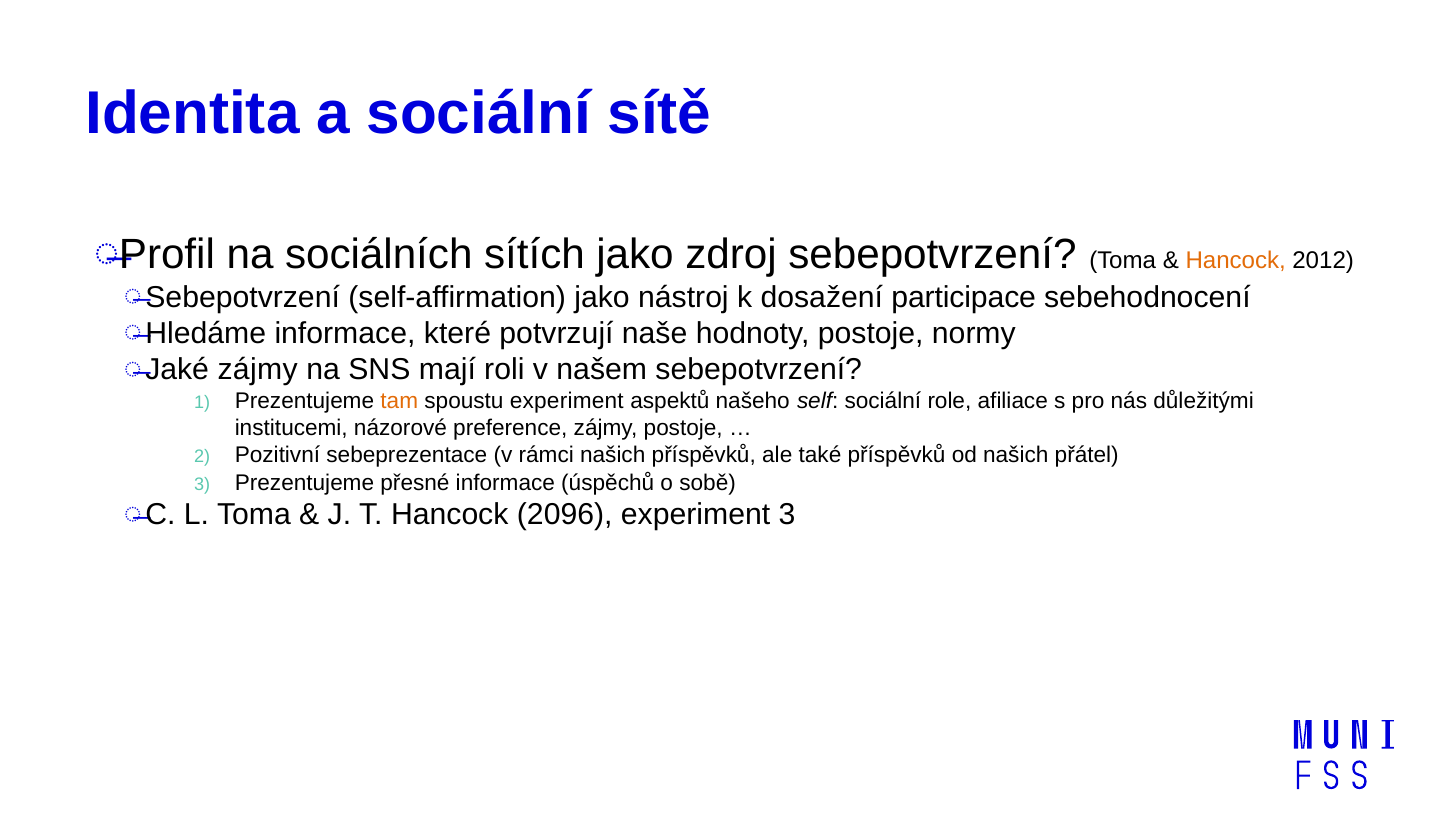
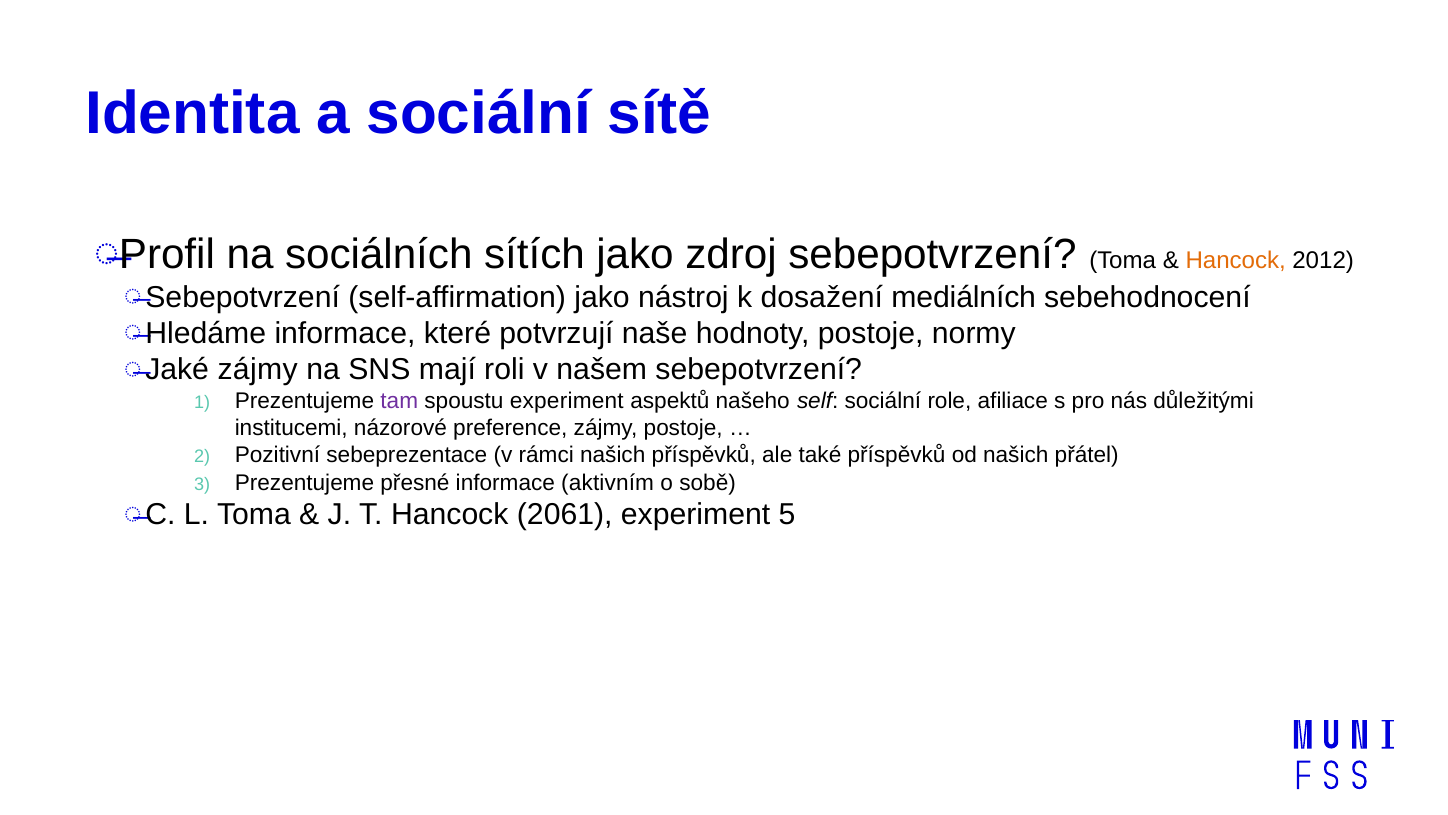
participace: participace -> mediálních
tam colour: orange -> purple
úspěchů: úspěchů -> aktivním
2096: 2096 -> 2061
experiment 3: 3 -> 5
